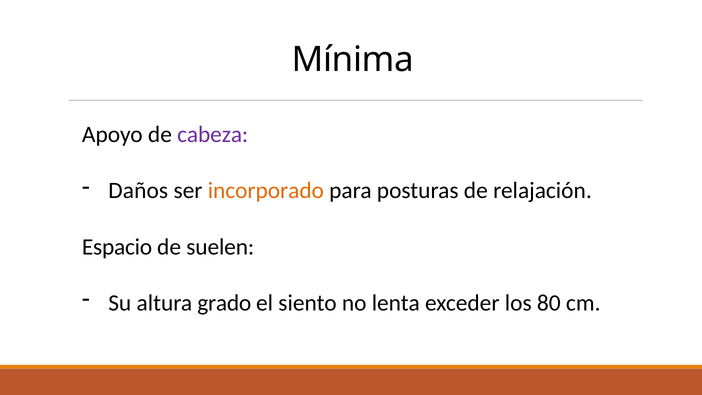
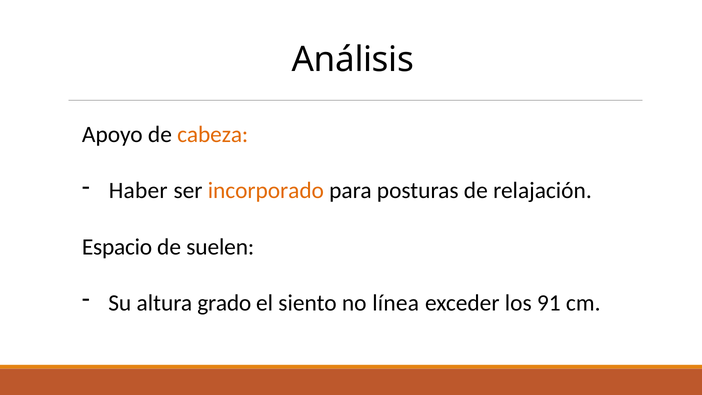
Mínima: Mínima -> Análisis
cabeza colour: purple -> orange
Daños: Daños -> Haber
lenta: lenta -> línea
80: 80 -> 91
